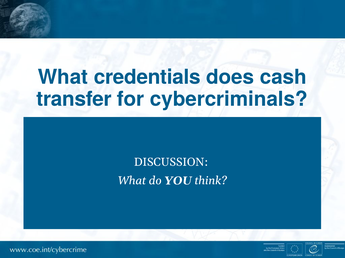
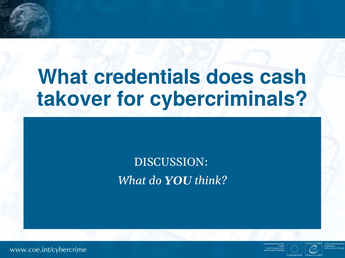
transfer: transfer -> takover
